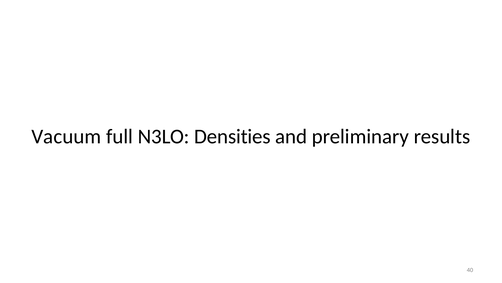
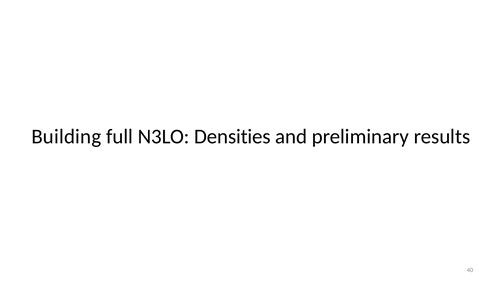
Vacuum: Vacuum -> Building
